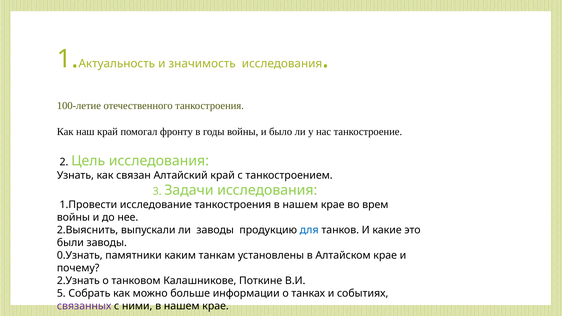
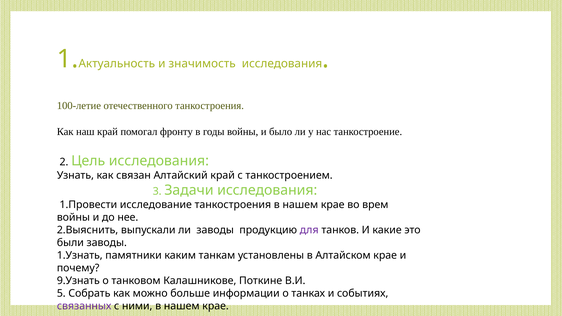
для colour: blue -> purple
0.Узнать: 0.Узнать -> 1.Узнать
2.Узнать: 2.Узнать -> 9.Узнать
